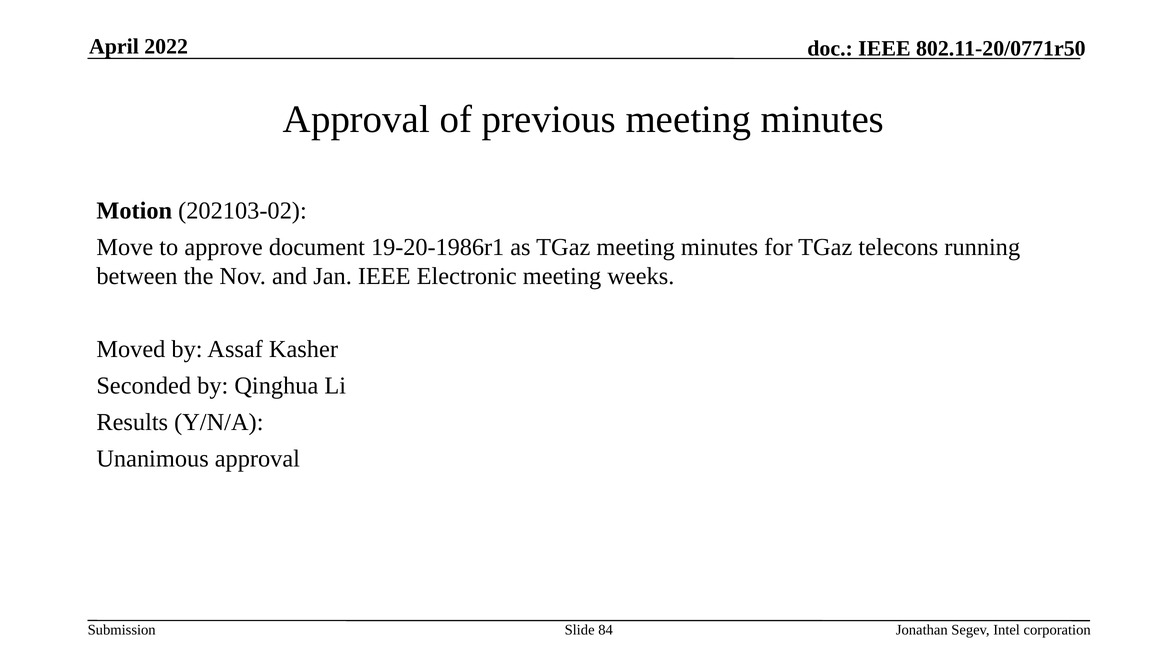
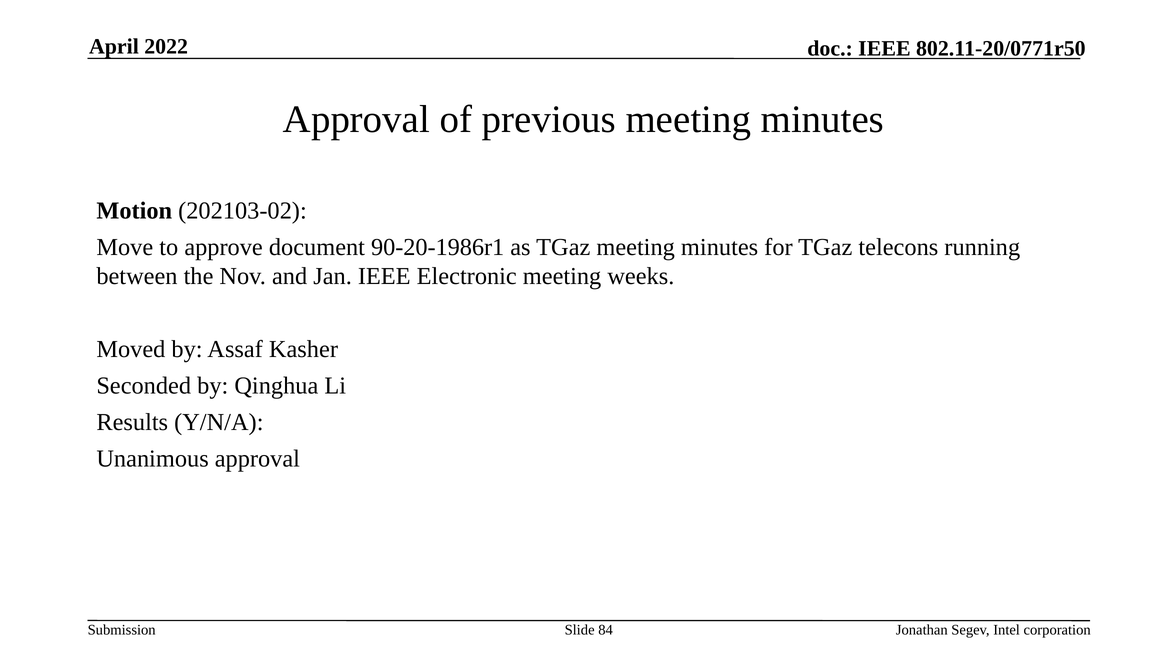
19-20-1986r1: 19-20-1986r1 -> 90-20-1986r1
